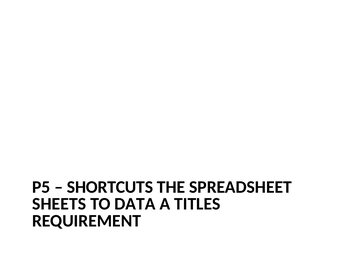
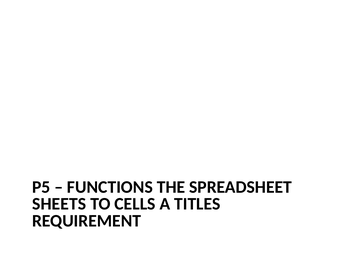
SHORTCUTS: SHORTCUTS -> FUNCTIONS
DATA: DATA -> CELLS
